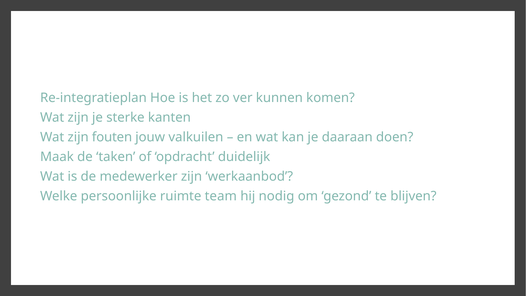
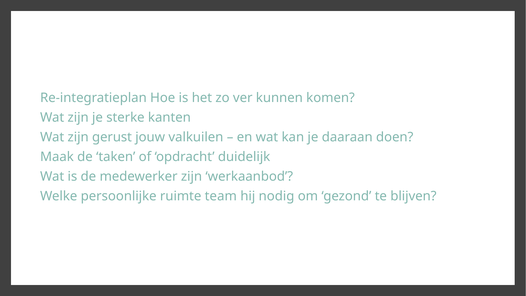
fouten: fouten -> gerust
